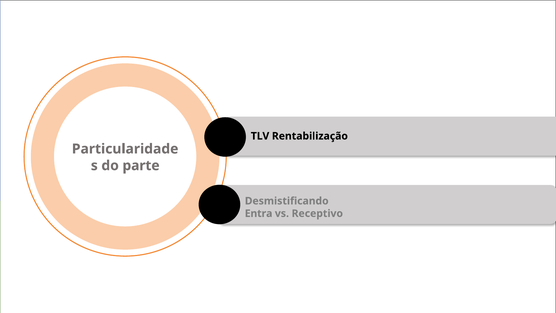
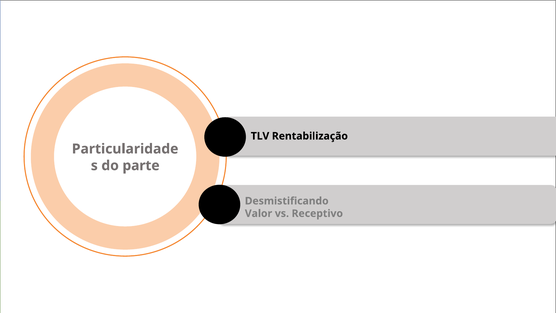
Entra: Entra -> Valor
